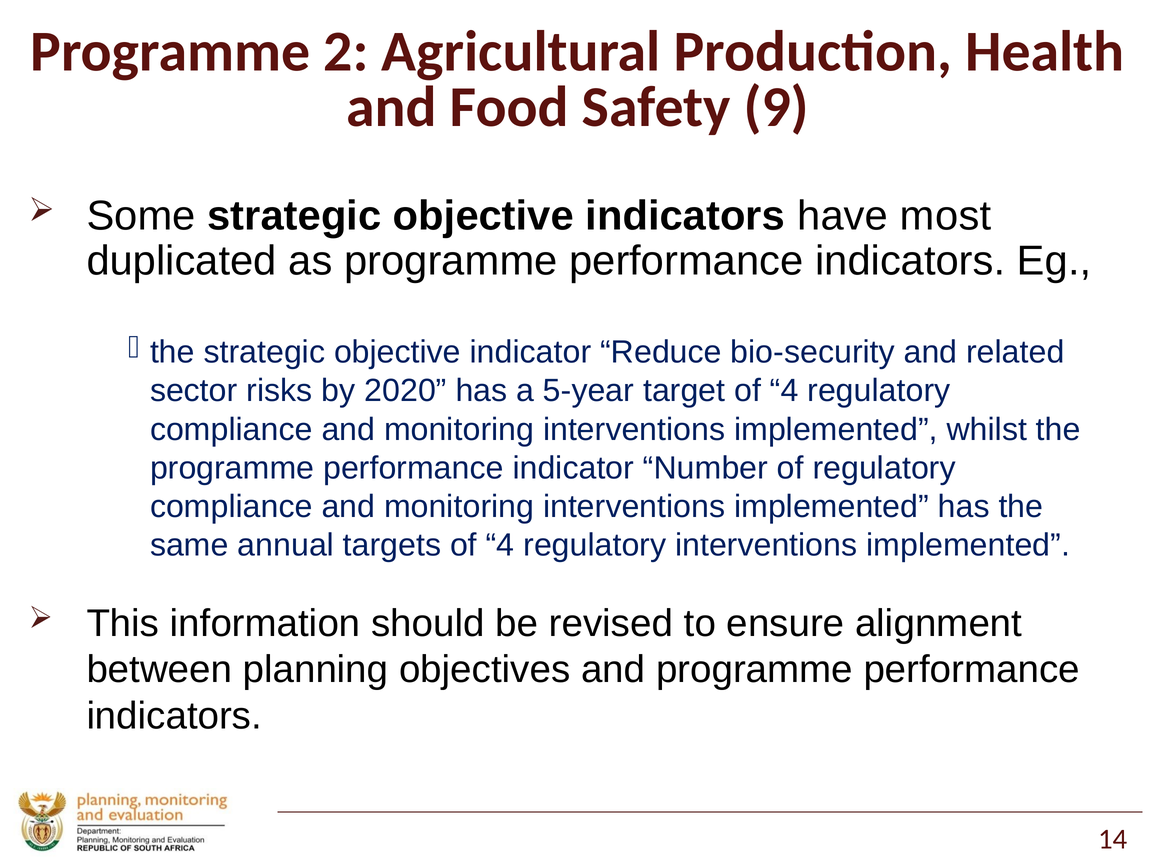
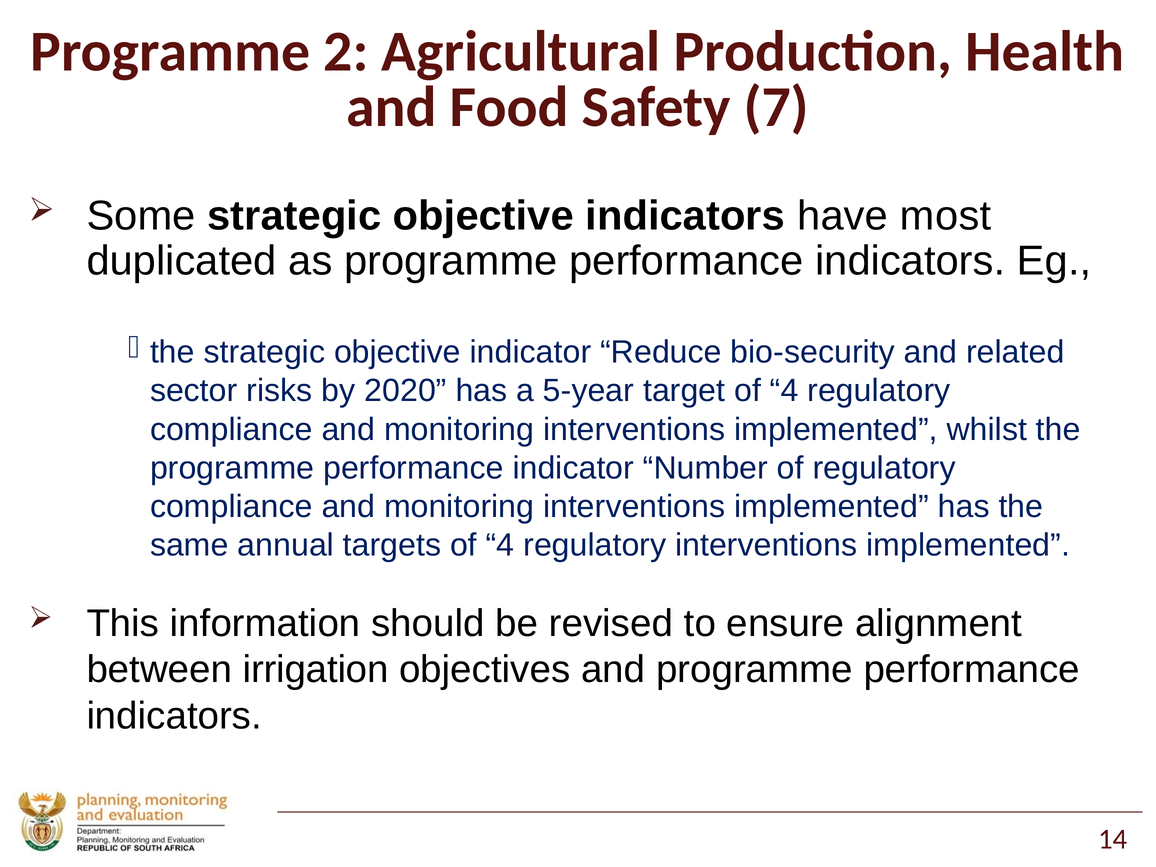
9: 9 -> 7
planning: planning -> irrigation
